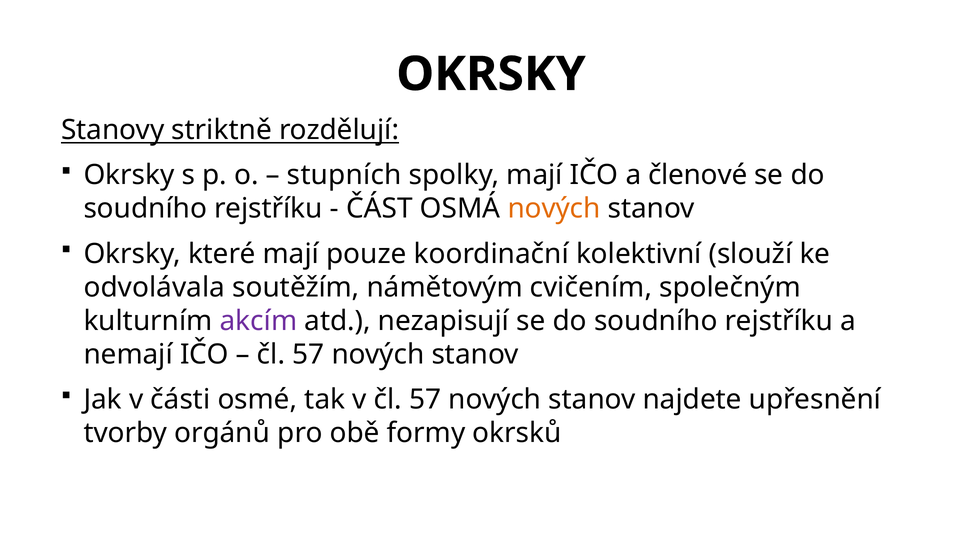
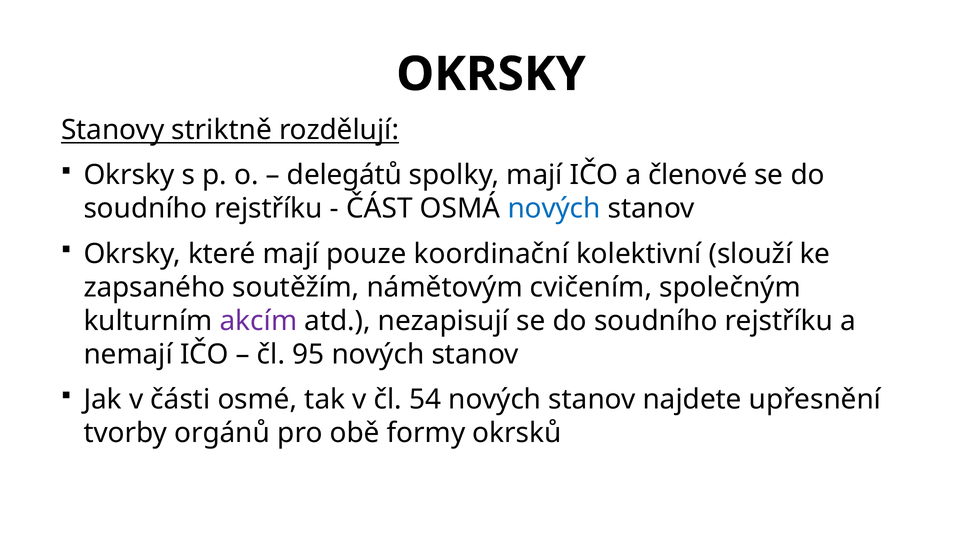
stupních: stupních -> delegátů
nových at (554, 209) colour: orange -> blue
odvolávala: odvolávala -> zapsaného
57 at (308, 354): 57 -> 95
v čl 57: 57 -> 54
